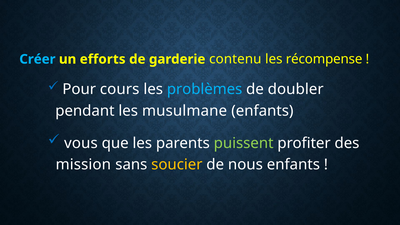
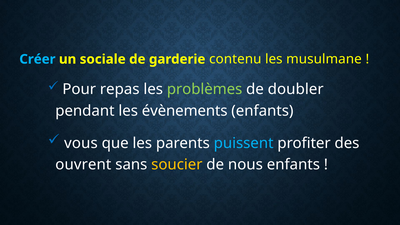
efforts: efforts -> sociale
récompense: récompense -> musulmane
cours: cours -> repas
problèmes colour: light blue -> light green
musulmane: musulmane -> évènements
puissent colour: light green -> light blue
mission: mission -> ouvrent
